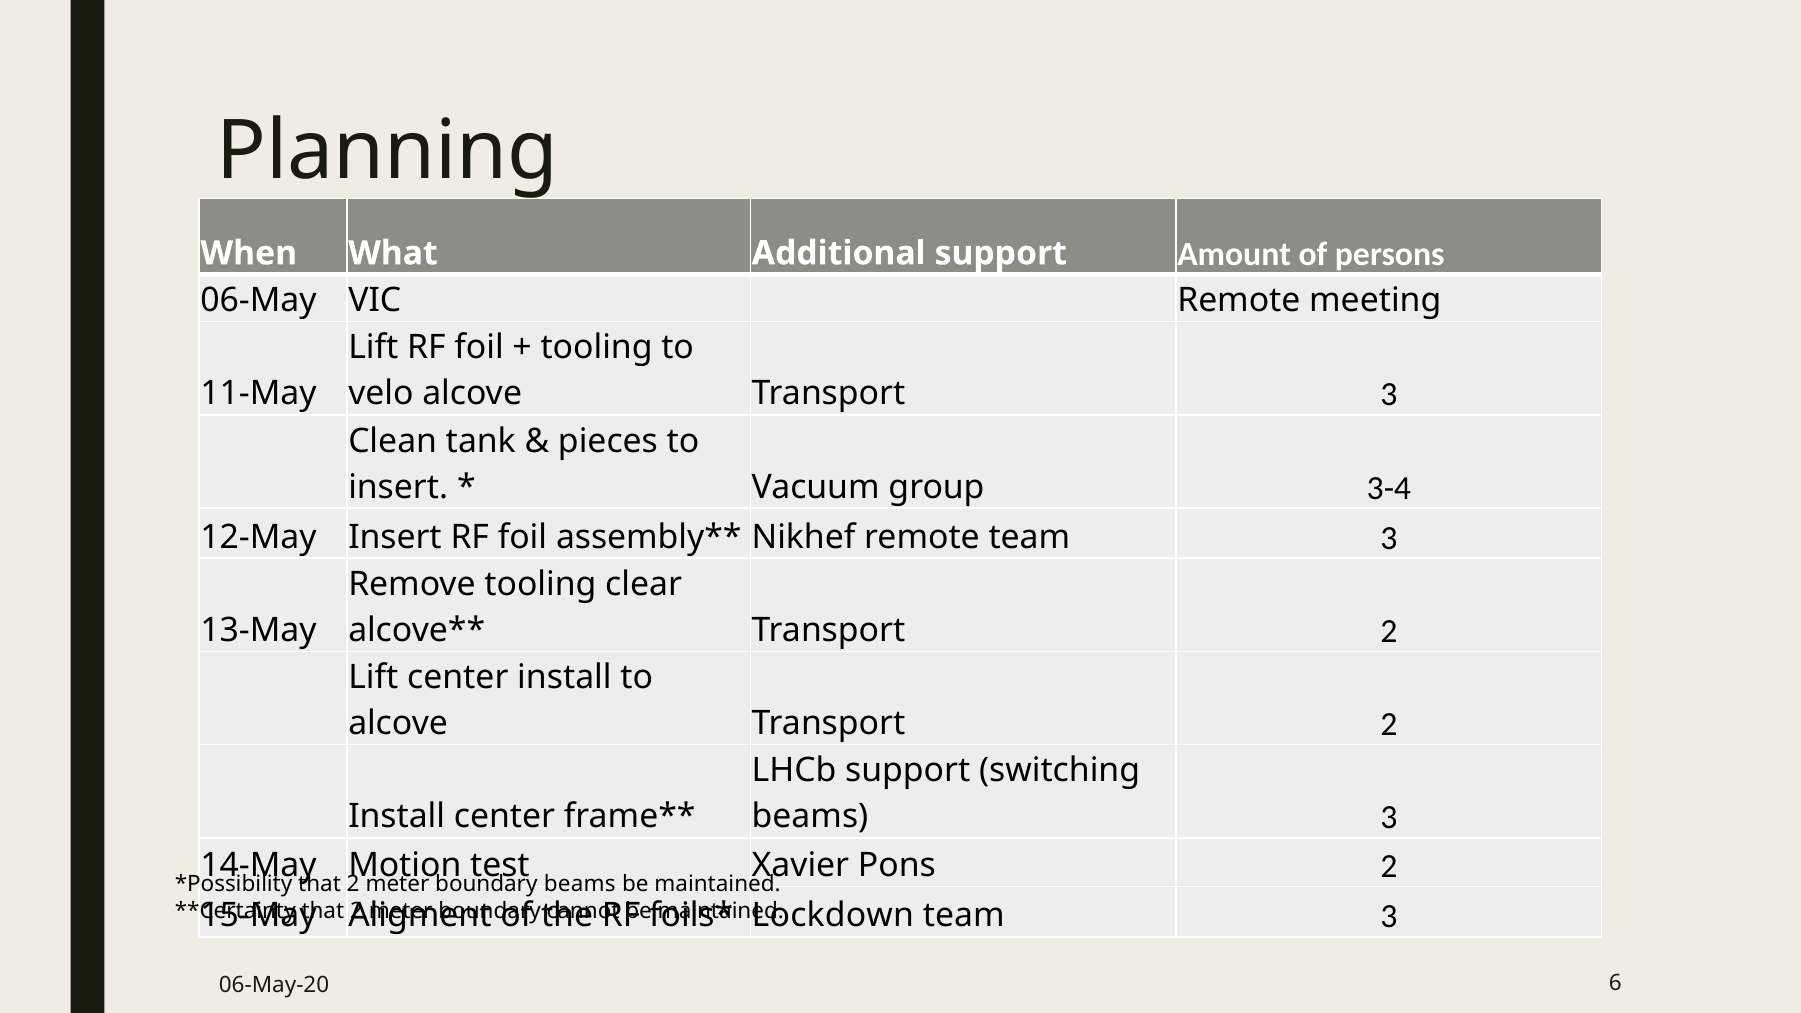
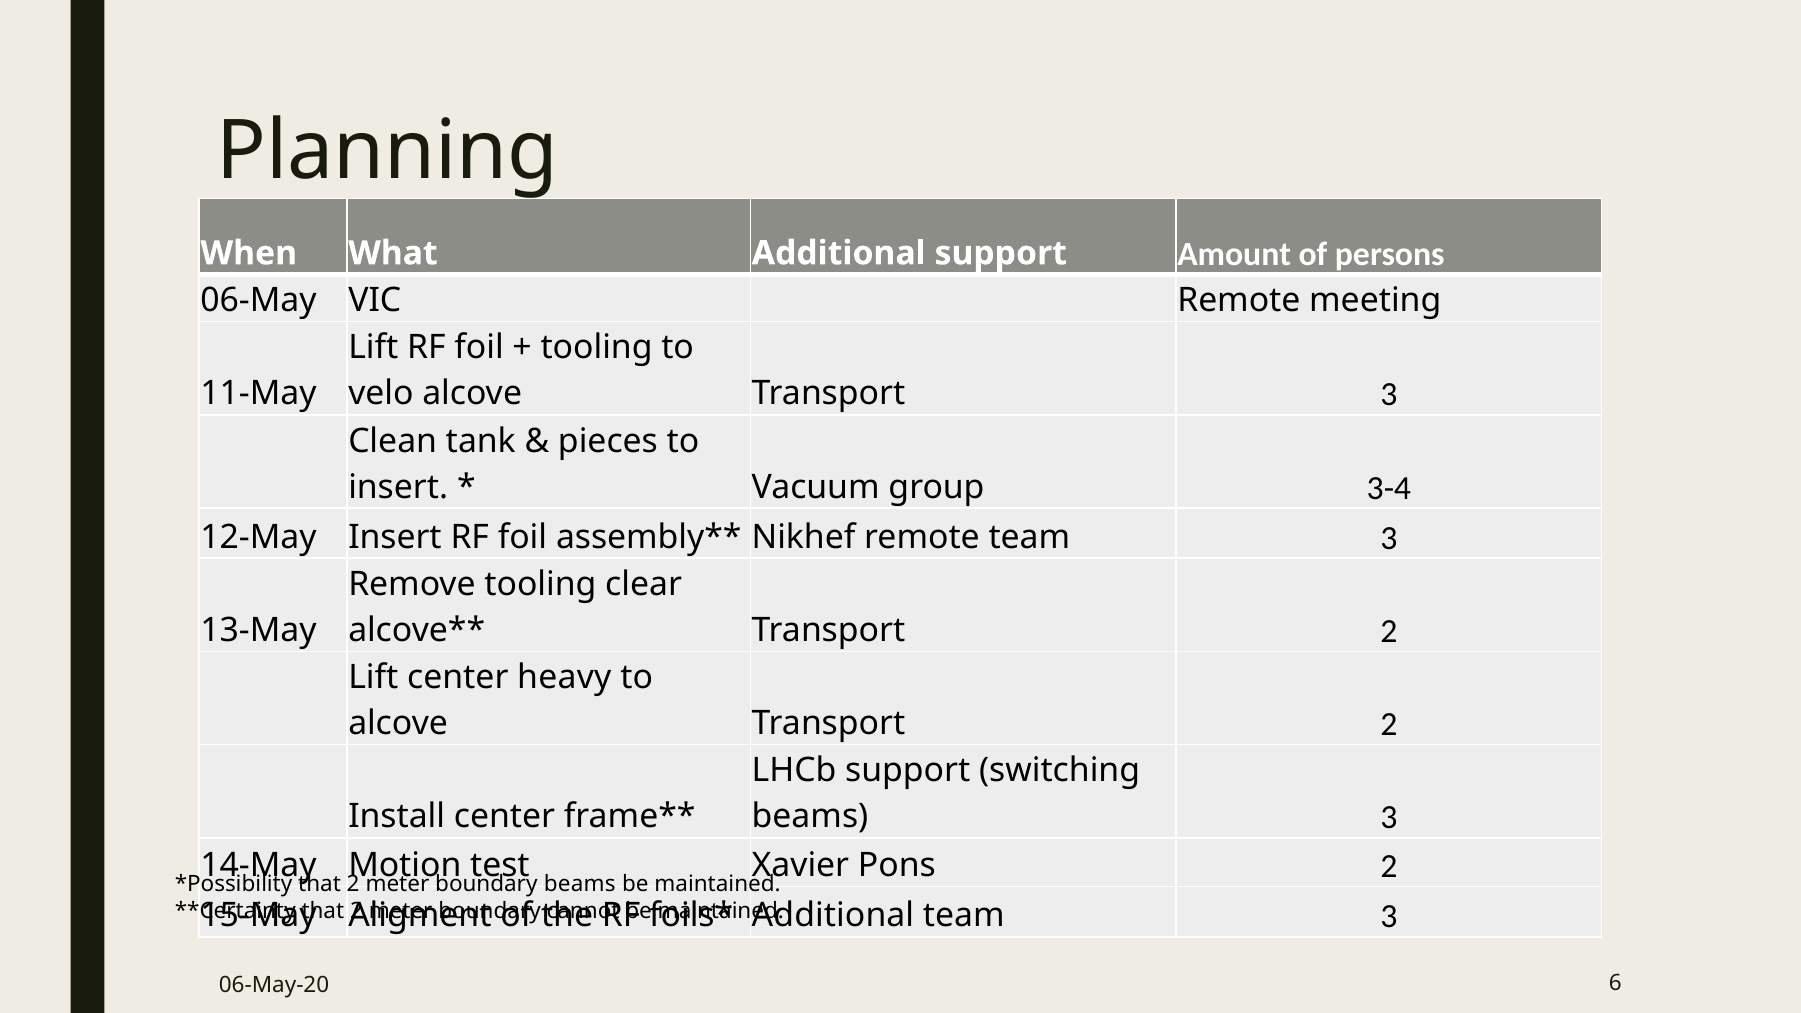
center install: install -> heavy
Lockdown at (833, 916): Lockdown -> Additional
